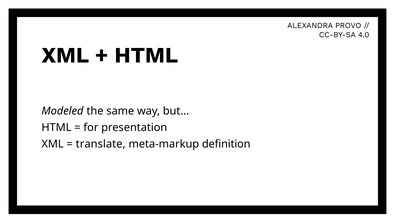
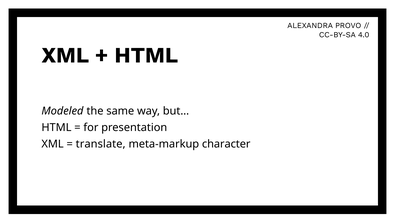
definition: definition -> character
